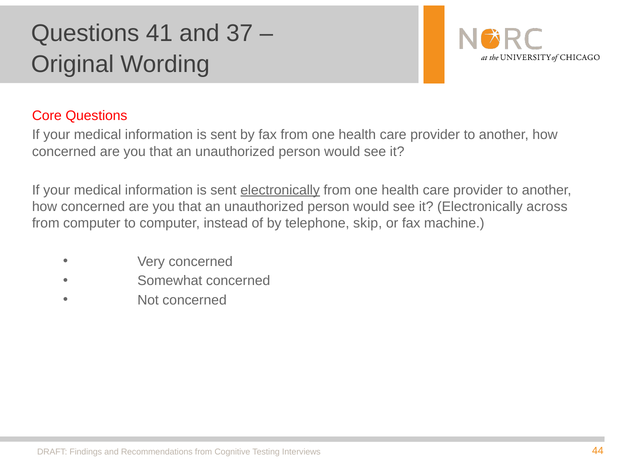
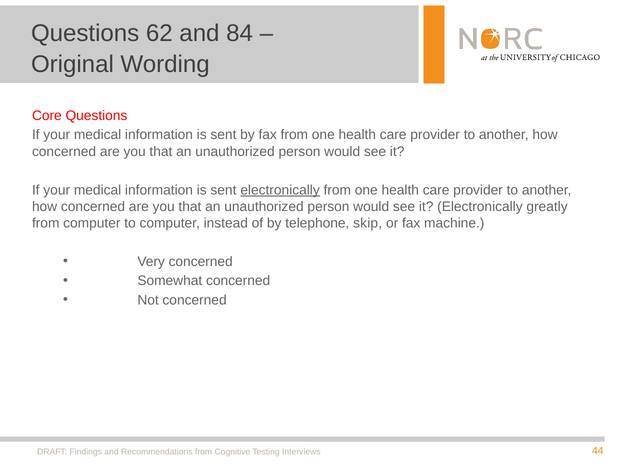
41: 41 -> 62
37: 37 -> 84
across: across -> greatly
